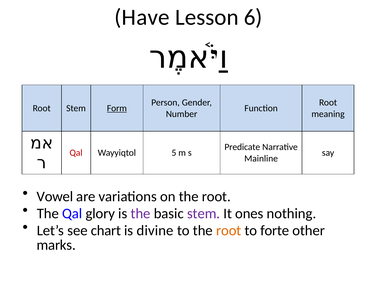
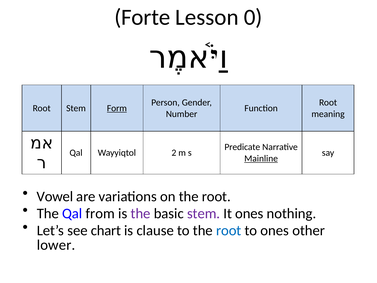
Have: Have -> Forte
6: 6 -> 0
Qal at (76, 153) colour: red -> black
5: 5 -> 2
Mainline underline: none -> present
glory: glory -> from
divine: divine -> clause
root at (229, 230) colour: orange -> blue
to forte: forte -> ones
marks: marks -> lower
